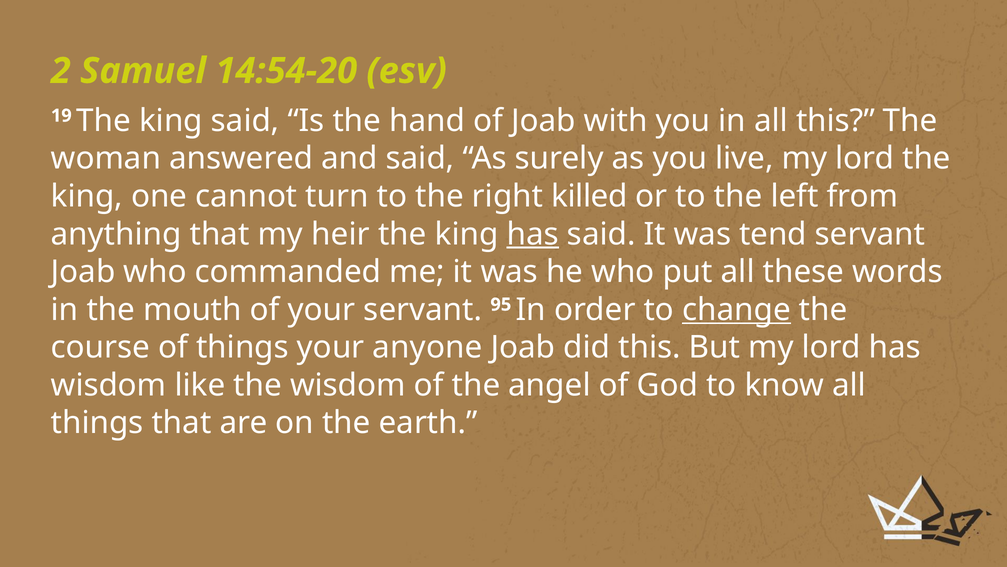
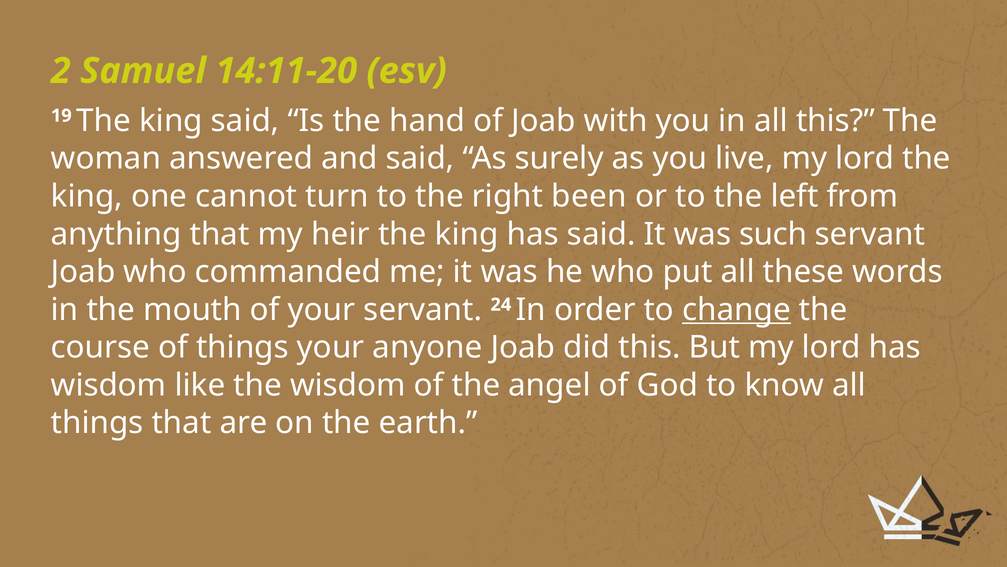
14:54-20: 14:54-20 -> 14:11-20
killed: killed -> been
has at (533, 234) underline: present -> none
tend: tend -> such
95: 95 -> 24
